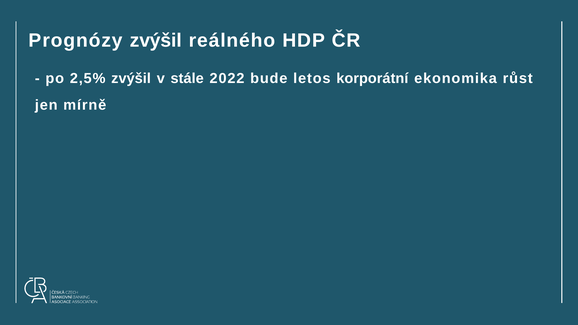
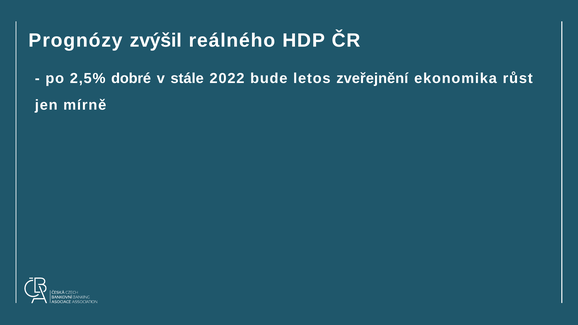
2,5% zvýšil: zvýšil -> dobré
korporátní: korporátní -> zveřejnění
